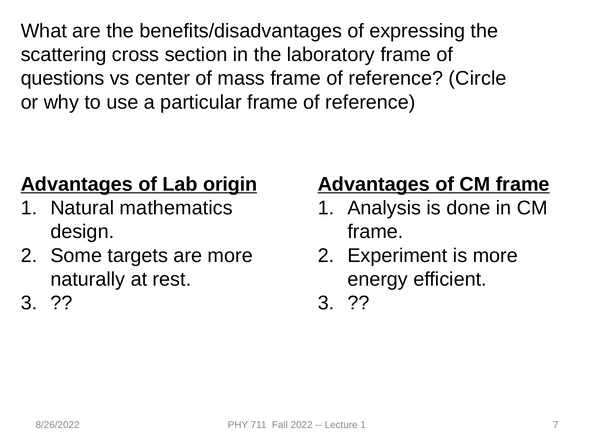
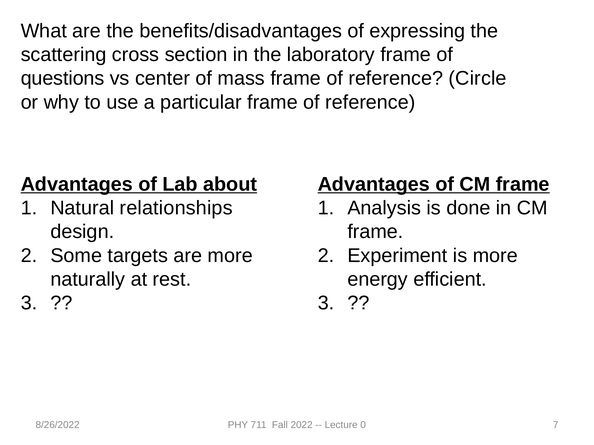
origin: origin -> about
mathematics: mathematics -> relationships
Lecture 1: 1 -> 0
